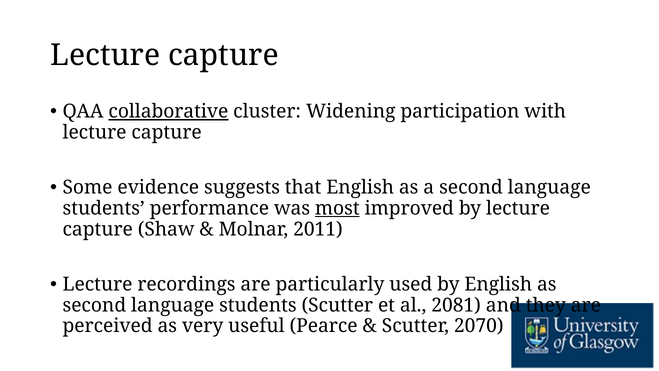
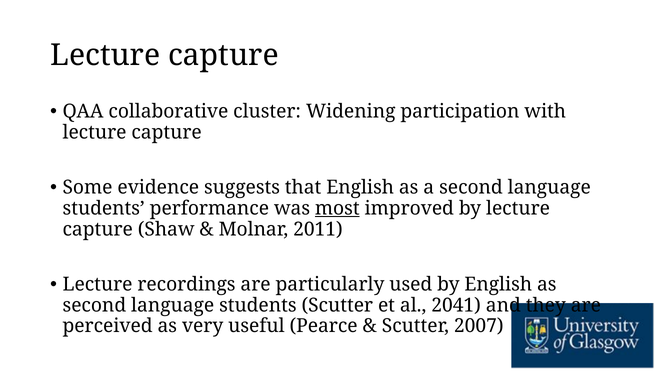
collaborative underline: present -> none
2081: 2081 -> 2041
2070: 2070 -> 2007
